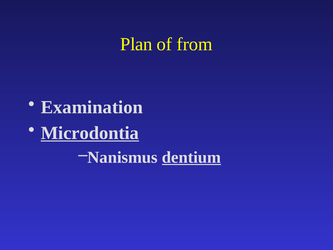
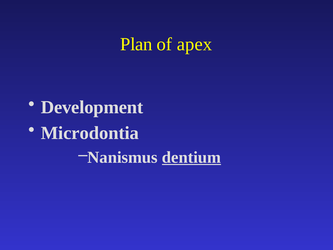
from: from -> apex
Examination: Examination -> Development
Microdontia underline: present -> none
